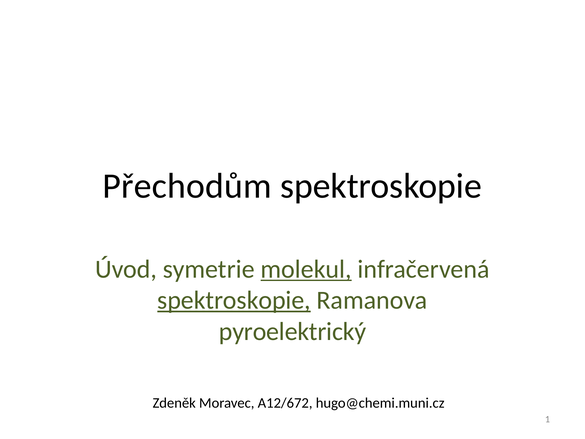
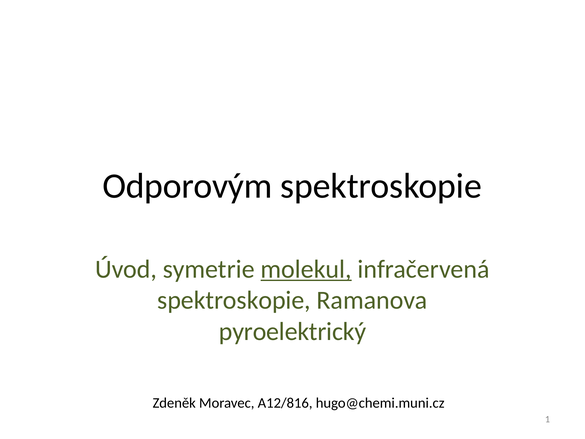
Přechodům: Přechodům -> Odporovým
spektroskopie at (234, 300) underline: present -> none
A12/672: A12/672 -> A12/816
